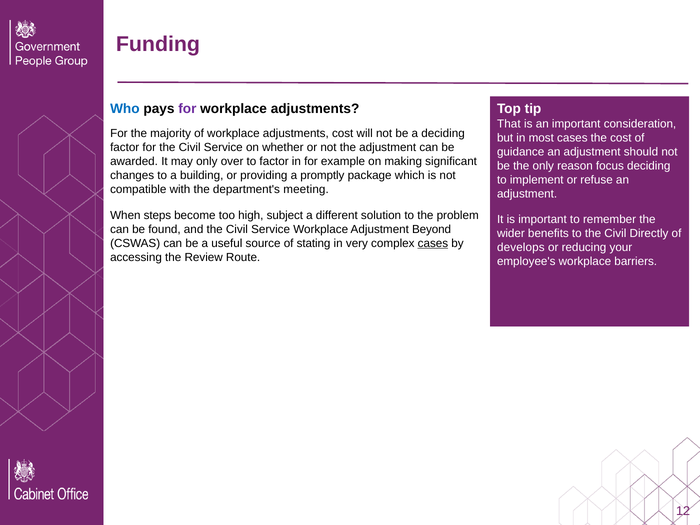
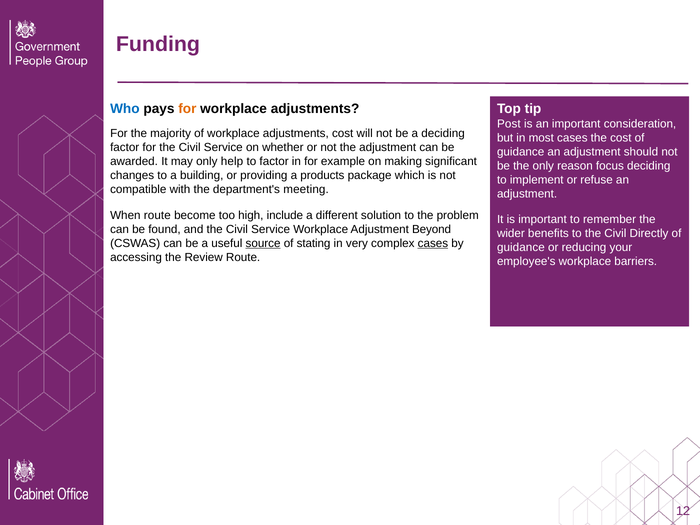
for at (187, 109) colour: purple -> orange
That: That -> Post
over: over -> help
promptly: promptly -> products
When steps: steps -> route
subject: subject -> include
source underline: none -> present
develops at (521, 248): develops -> guidance
